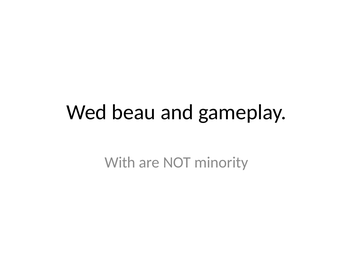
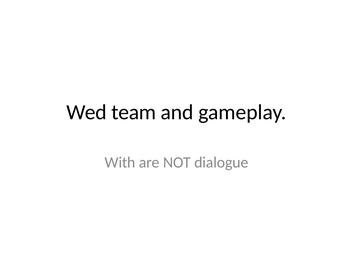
beau: beau -> team
minority: minority -> dialogue
